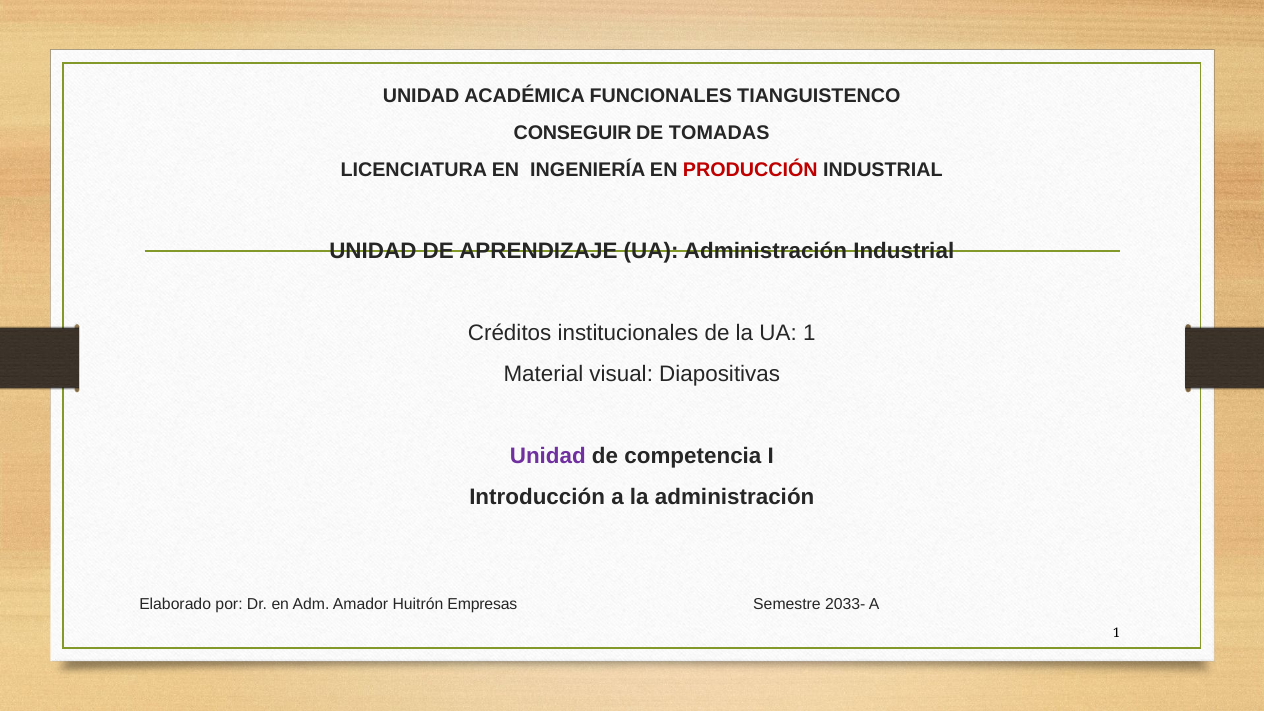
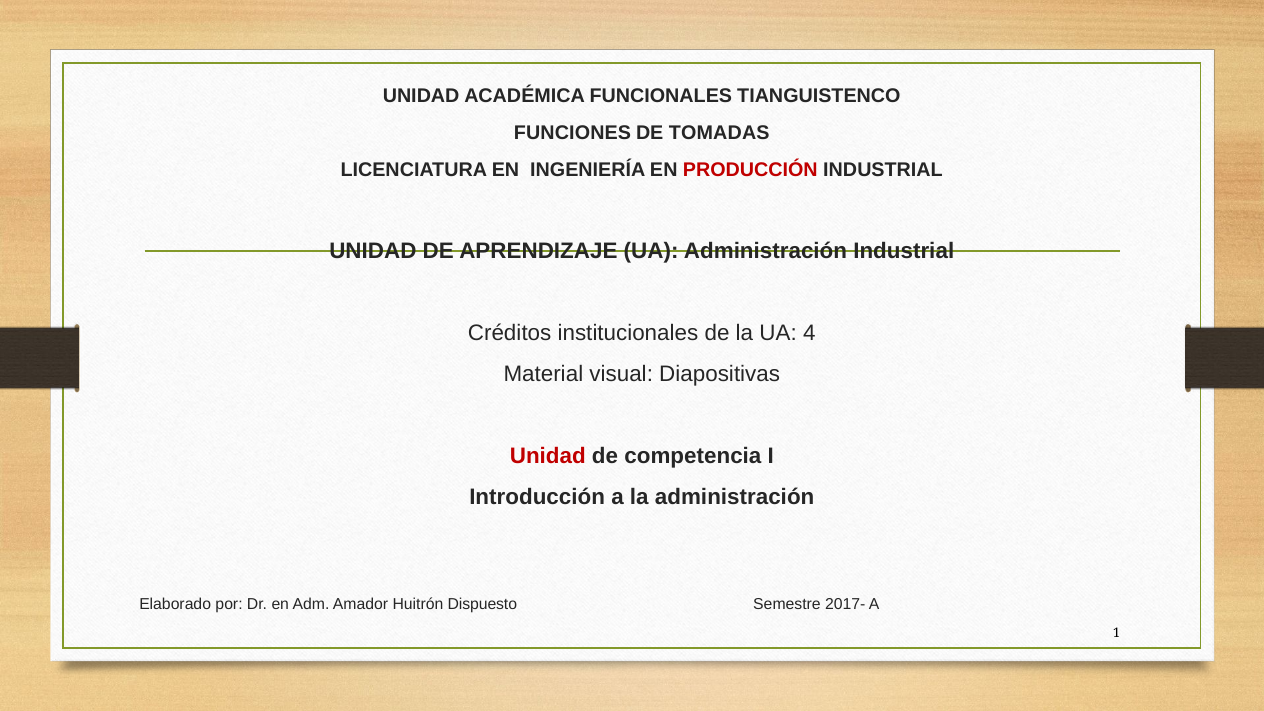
CONSEGUIR: CONSEGUIR -> FUNCIONES
UA 1: 1 -> 4
Unidad at (548, 456) colour: purple -> red
Empresas: Empresas -> Dispuesto
2033-: 2033- -> 2017-
